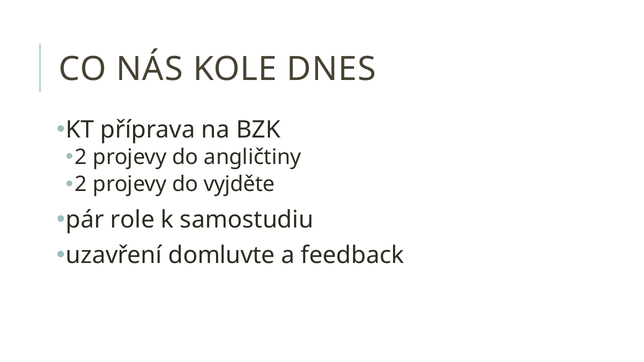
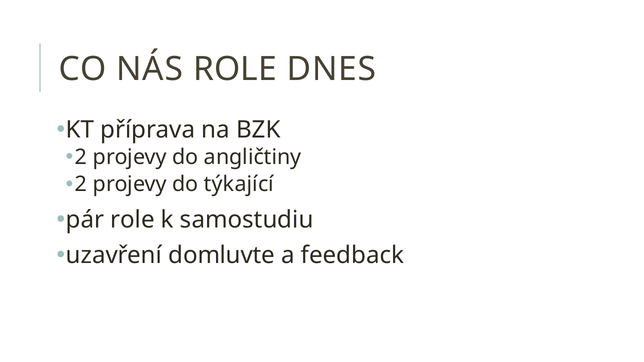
NÁS KOLE: KOLE -> ROLE
vyjděte: vyjděte -> týkající
